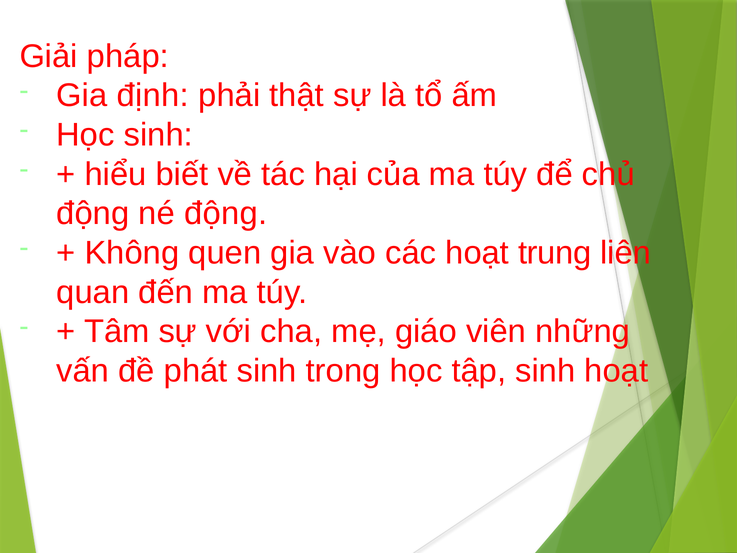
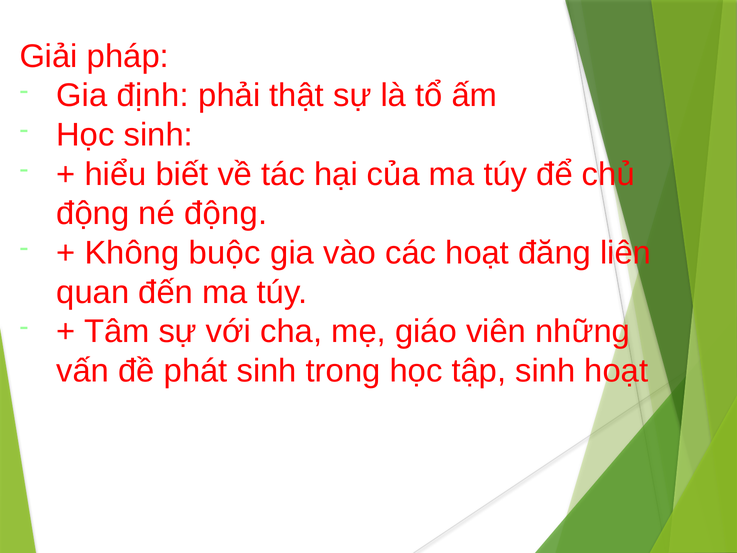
quen: quen -> buộc
trung: trung -> đăng
